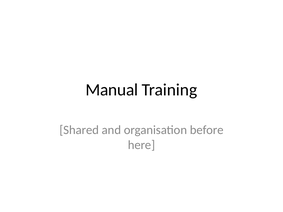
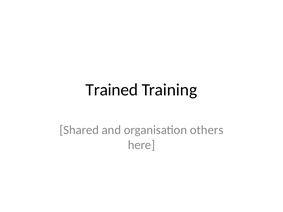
Manual: Manual -> Trained
before: before -> others
